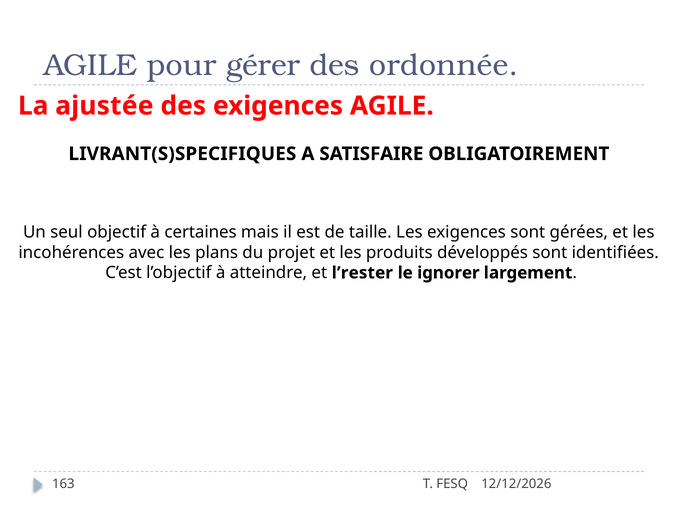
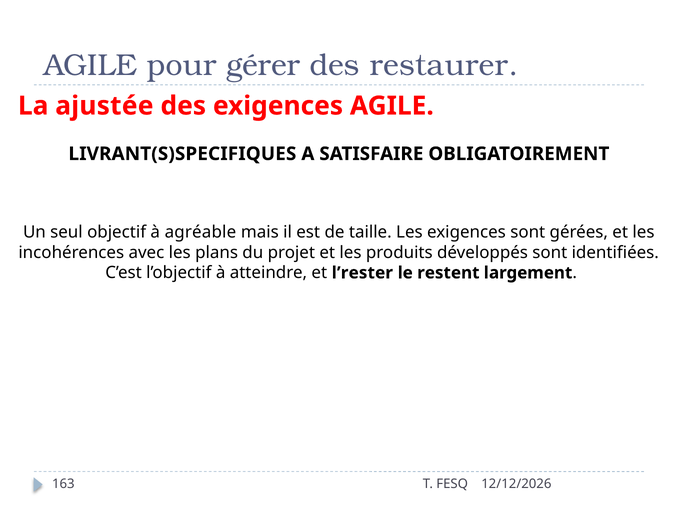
ordonnée: ordonnée -> restaurer
certaines: certaines -> agréable
ignorer: ignorer -> restent
